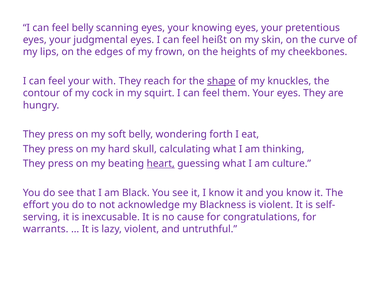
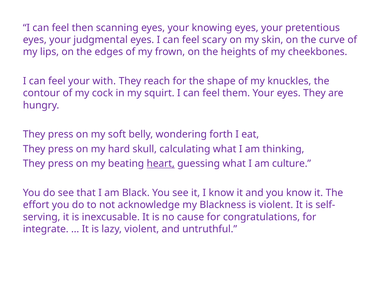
feel belly: belly -> then
heißt: heißt -> scary
shape underline: present -> none
warrants: warrants -> integrate
